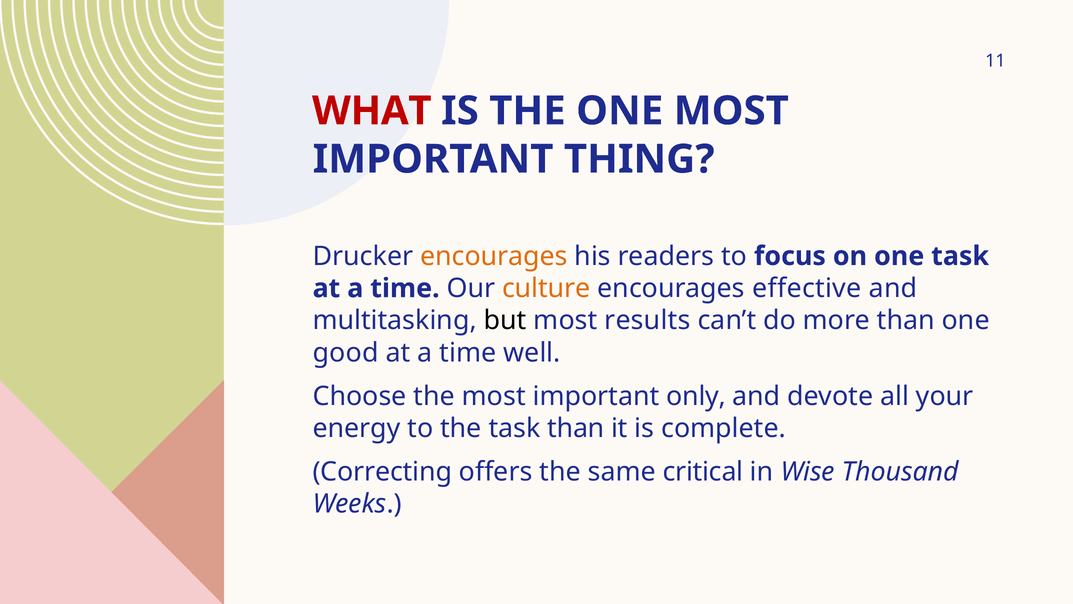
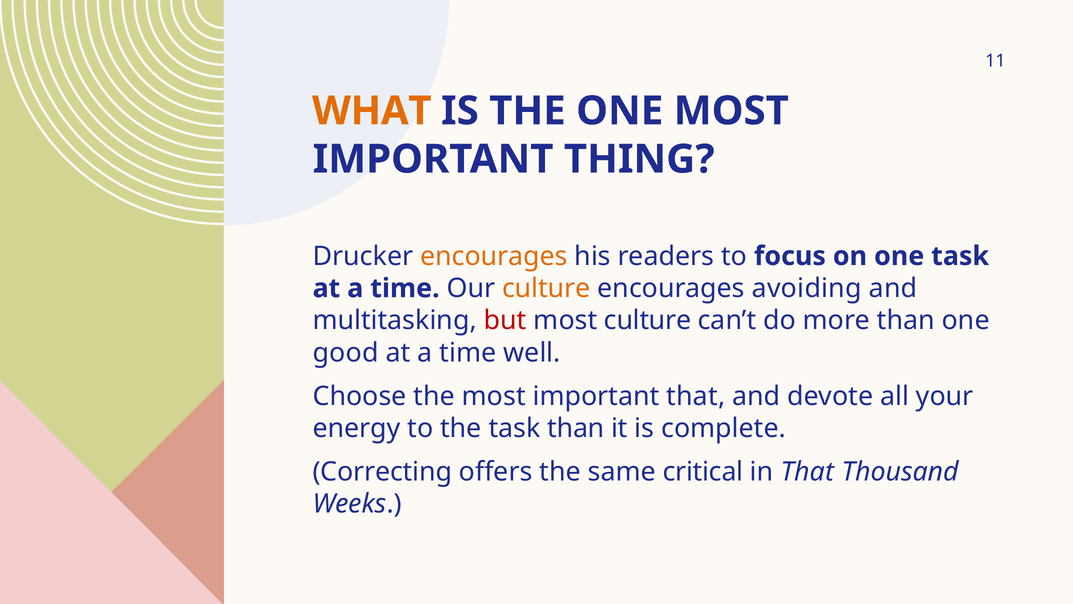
WHAT colour: red -> orange
effective: effective -> avoiding
but colour: black -> red
most results: results -> culture
important only: only -> that
in Wise: Wise -> That
